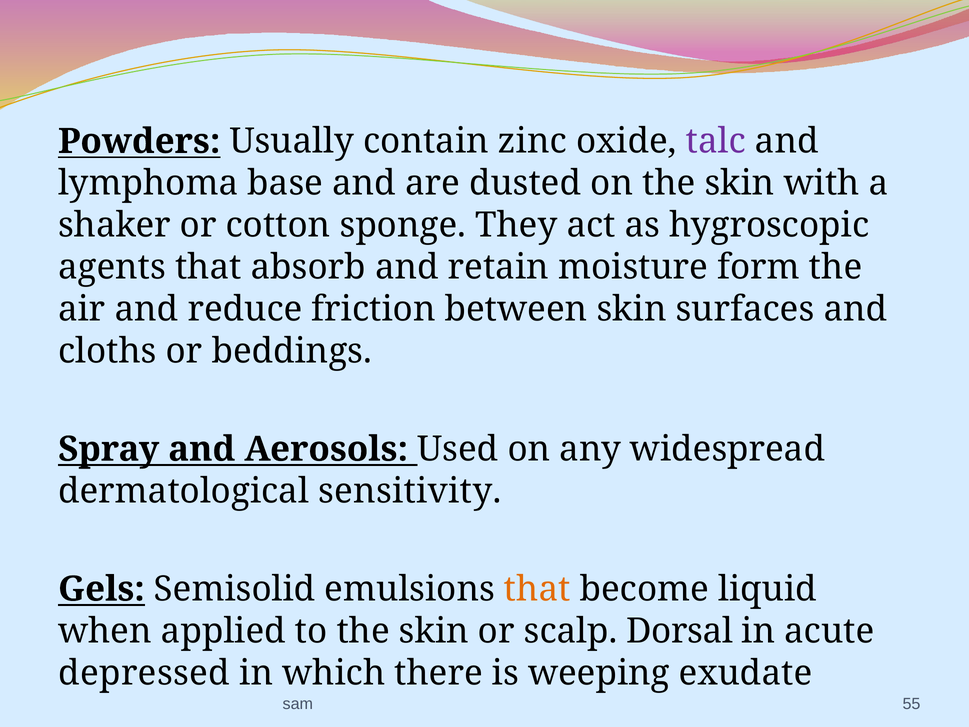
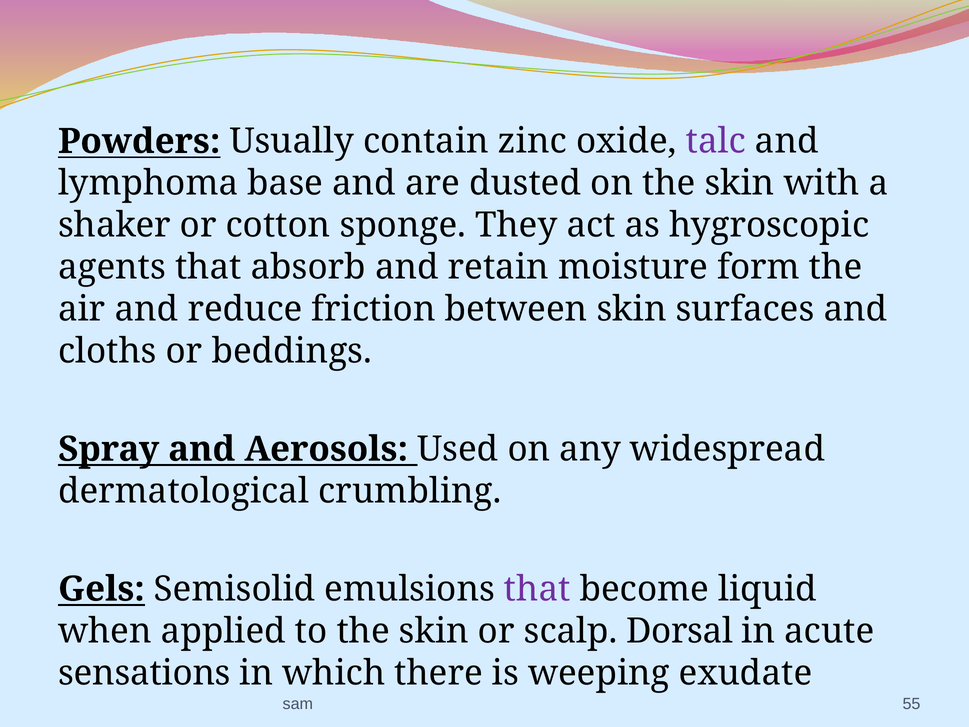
sensitivity: sensitivity -> crumbling
that at (537, 589) colour: orange -> purple
depressed: depressed -> sensations
